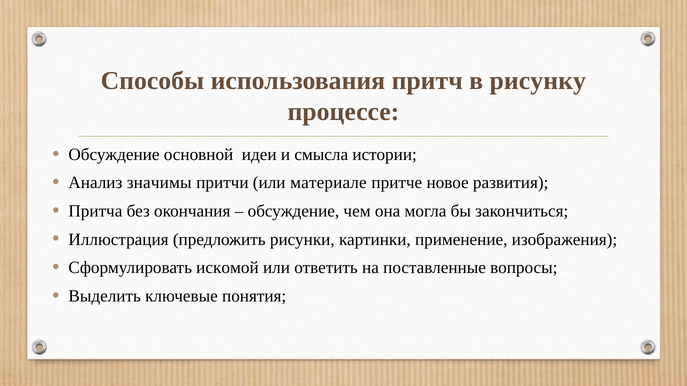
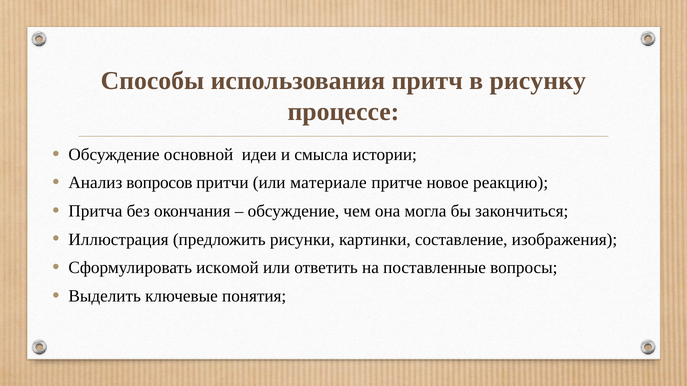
значимы: значимы -> вопросов
развития: развития -> реакцию
применение: применение -> составление
